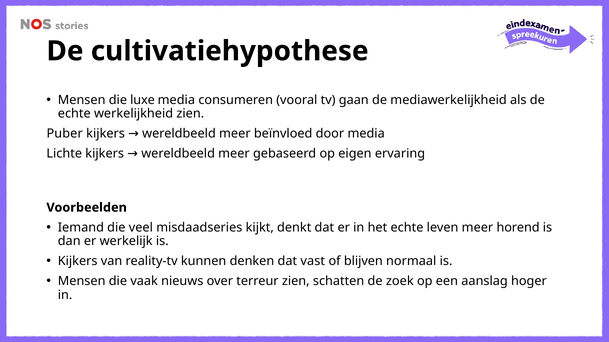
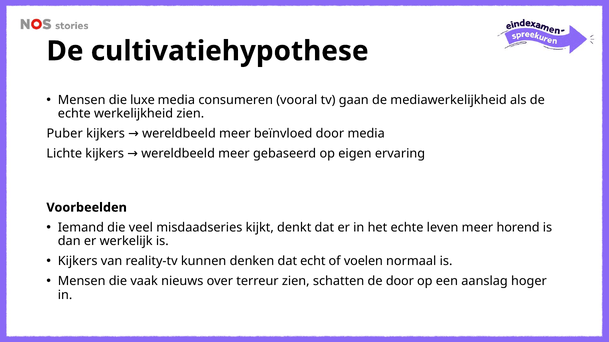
vast: vast -> echt
blijven: blijven -> voelen
de zoek: zoek -> door
